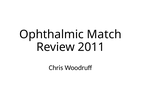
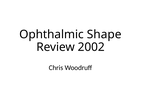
Match: Match -> Shape
2011: 2011 -> 2002
